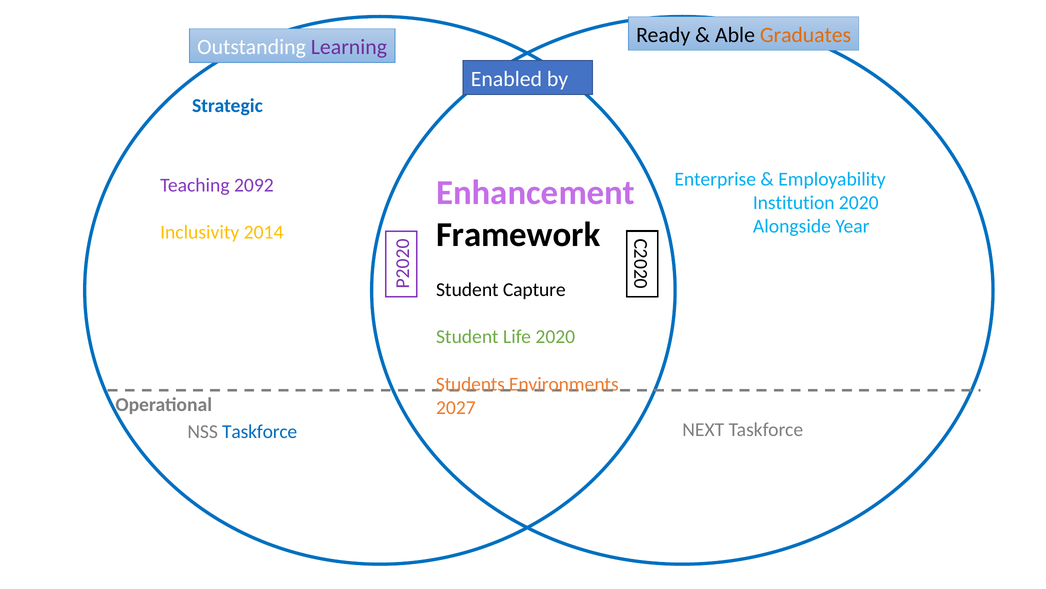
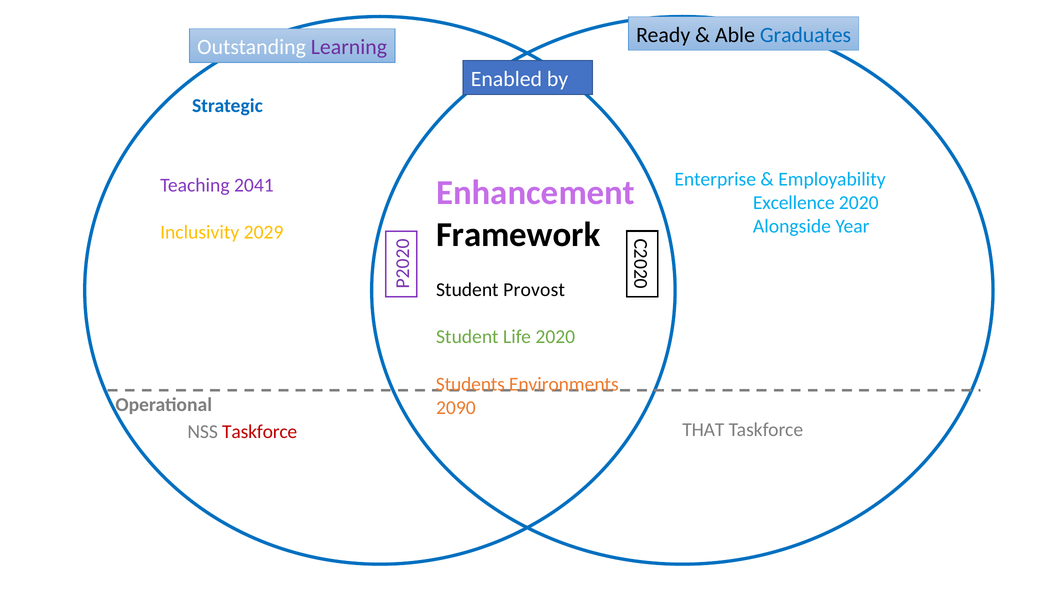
Graduates colour: orange -> blue
2092: 2092 -> 2041
Institution: Institution -> Excellence
2014: 2014 -> 2029
Capture: Capture -> Provost
2027: 2027 -> 2090
NEXT: NEXT -> THAT
Taskforce at (260, 431) colour: blue -> red
